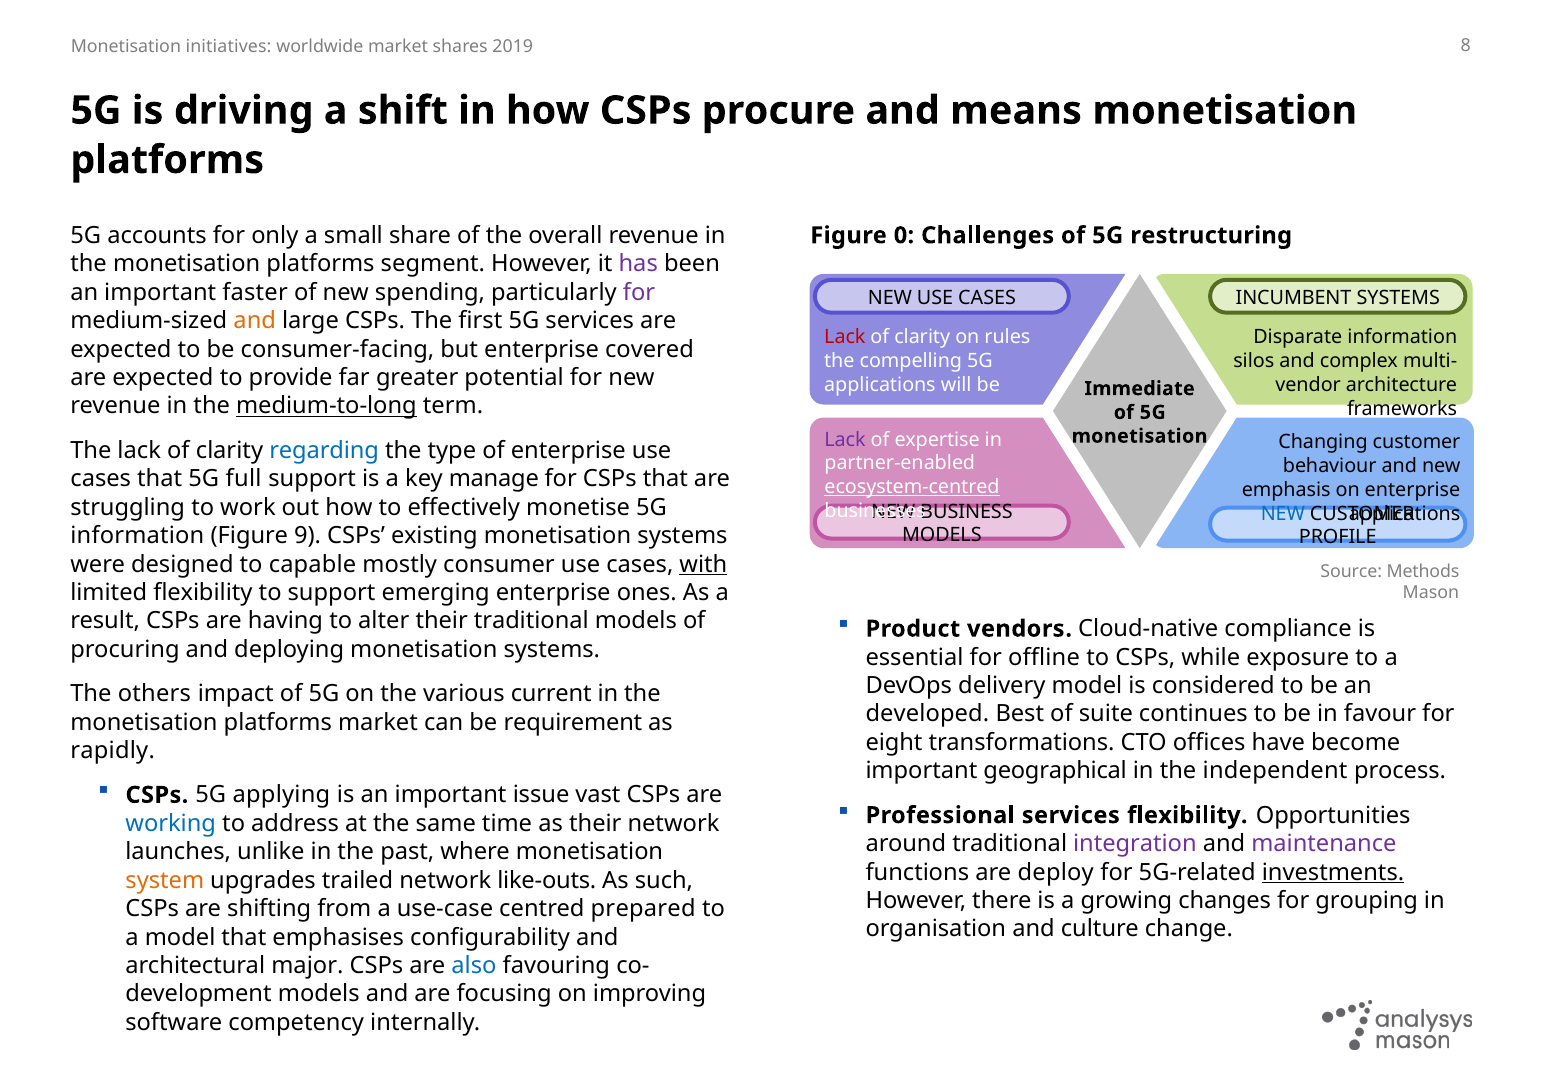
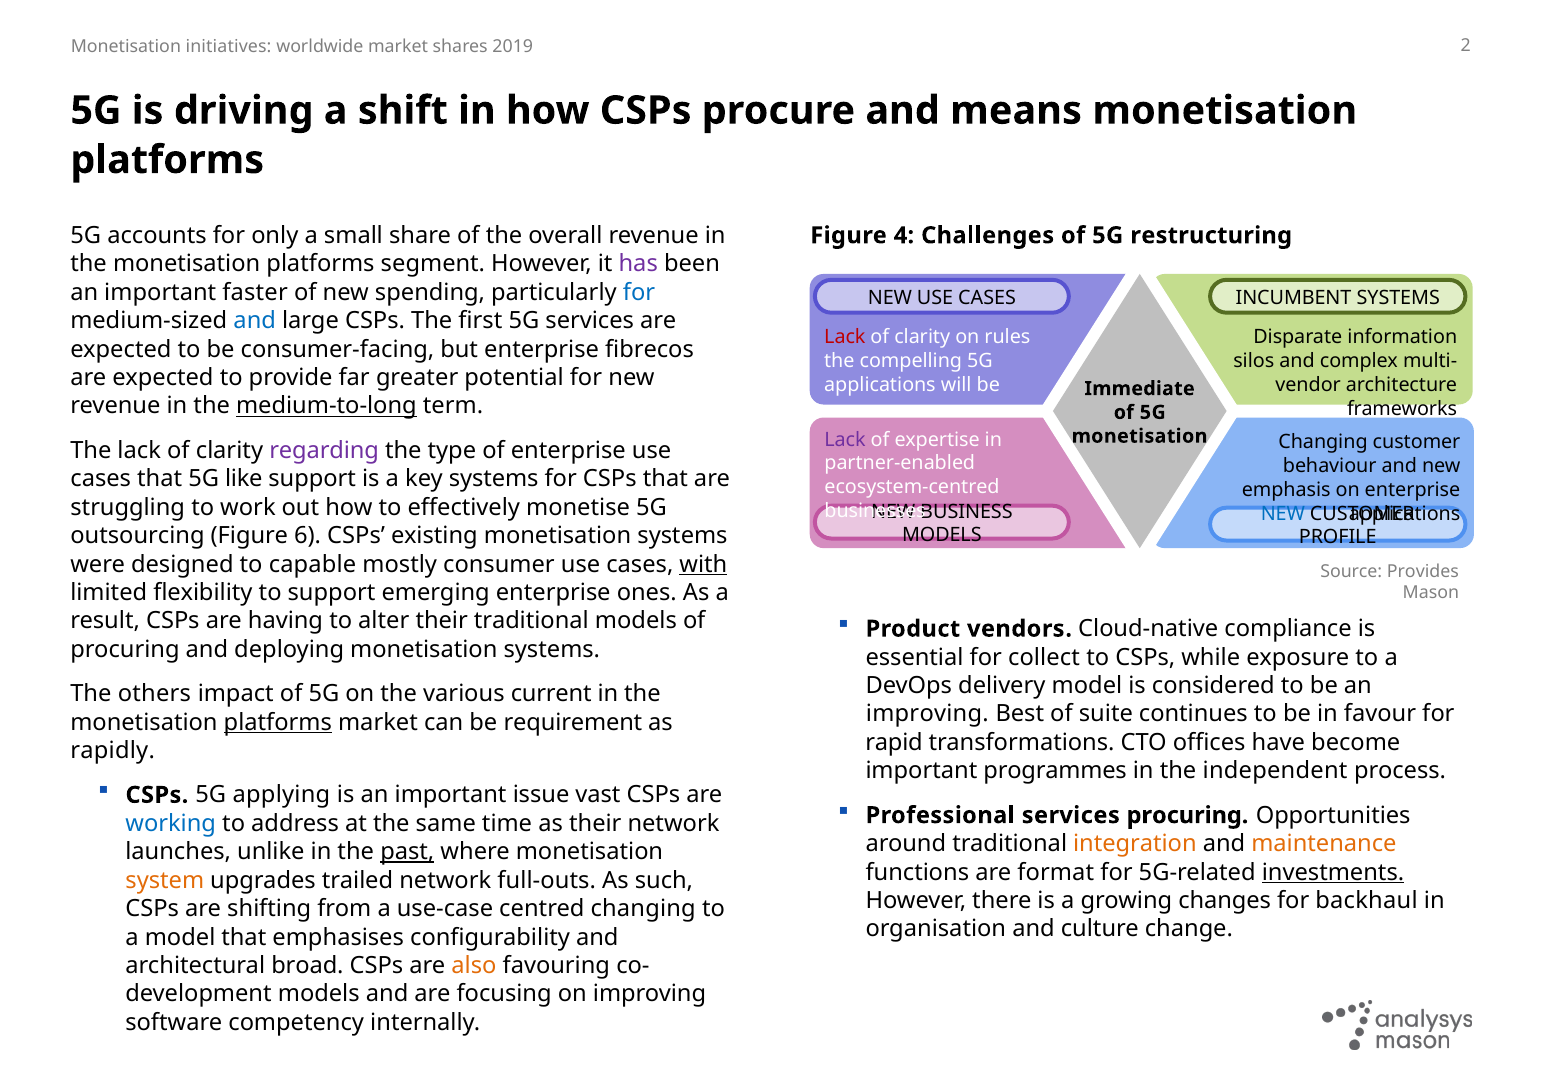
8: 8 -> 2
0: 0 -> 4
for at (639, 292) colour: purple -> blue
and at (255, 321) colour: orange -> blue
covered: covered -> fibrecos
regarding colour: blue -> purple
full: full -> like
key manage: manage -> systems
ecosystem-centred underline: present -> none
information at (137, 536): information -> outsourcing
9: 9 -> 6
Methods: Methods -> Provides
offline: offline -> collect
developed at (927, 714): developed -> improving
platforms at (278, 722) underline: none -> present
eight: eight -> rapid
geographical: geographical -> programmes
services flexibility: flexibility -> procuring
integration colour: purple -> orange
maintenance colour: purple -> orange
past underline: none -> present
deploy: deploy -> format
like-outs: like-outs -> full-outs
grouping: grouping -> backhaul
centred prepared: prepared -> changing
major: major -> broad
also colour: blue -> orange
